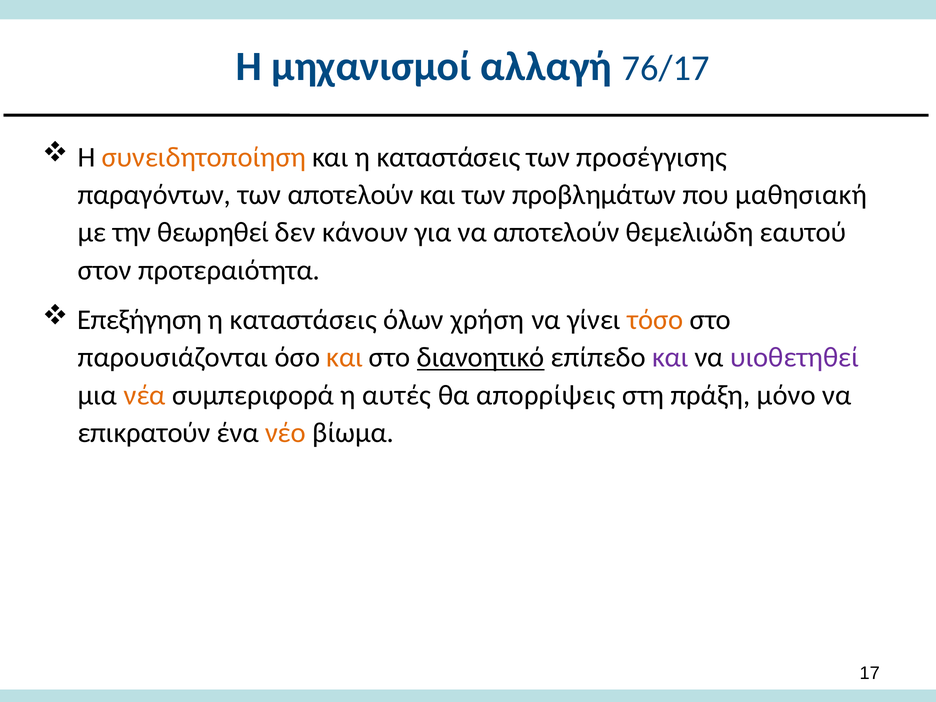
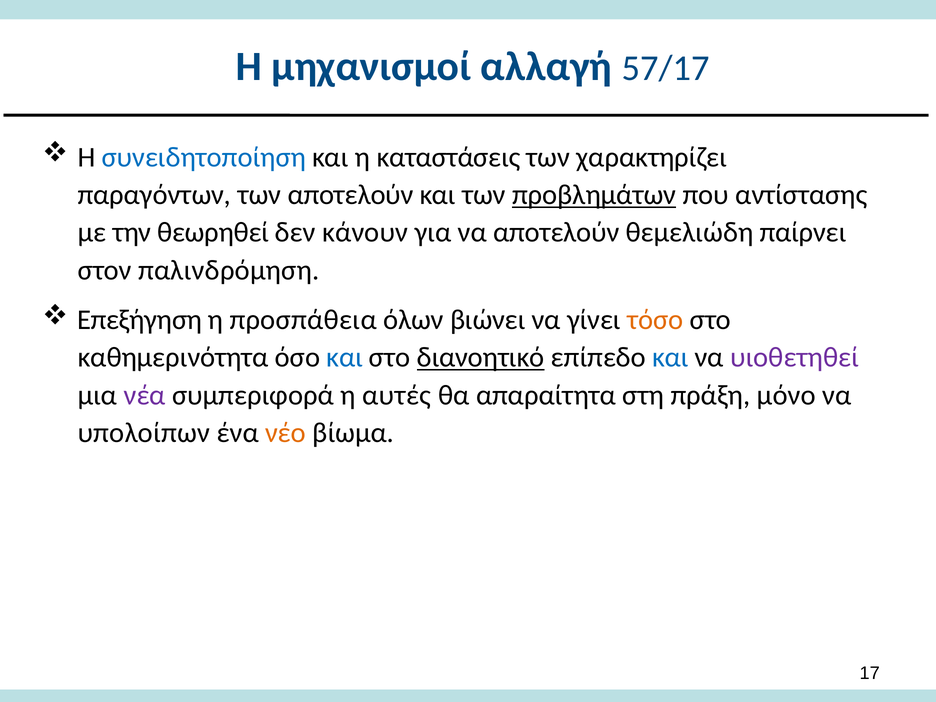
76/17: 76/17 -> 57/17
συνειδητοποίηση colour: orange -> blue
προσέγγισης: προσέγγισης -> χαρακτηρίζει
προβλημάτων underline: none -> present
μαθησιακή: μαθησιακή -> αντίστασης
εαυτού: εαυτού -> παίρνει
προτεραιότητα: προτεραιότητα -> παλινδρόμηση
καταστάσεις at (303, 320): καταστάσεις -> προσπάθεια
χρήση: χρήση -> βιώνει
παρουσιάζονται: παρουσιάζονται -> καθημερινότητα
και at (345, 357) colour: orange -> blue
και at (670, 357) colour: purple -> blue
νέα colour: orange -> purple
απορρίψεις: απορρίψεις -> απαραίτητα
επικρατούν: επικρατούν -> υπολοίπων
